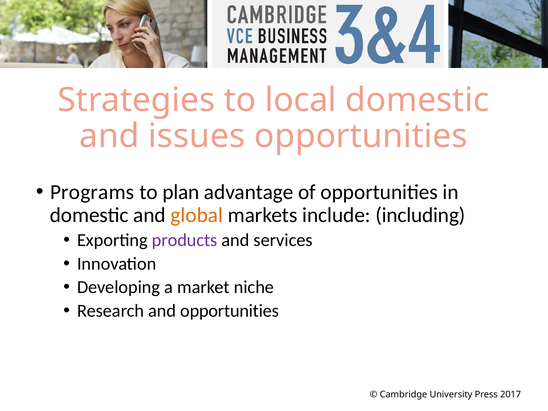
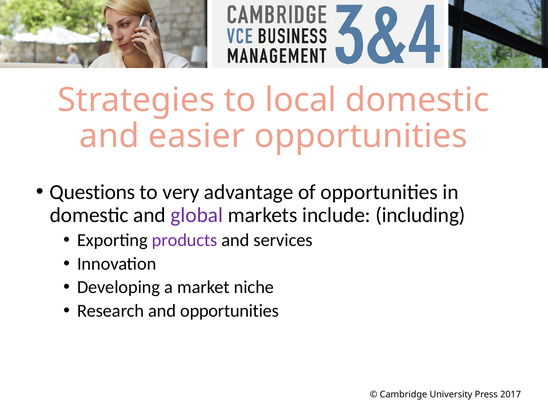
issues: issues -> easier
Programs: Programs -> Questions
plan: plan -> very
global colour: orange -> purple
